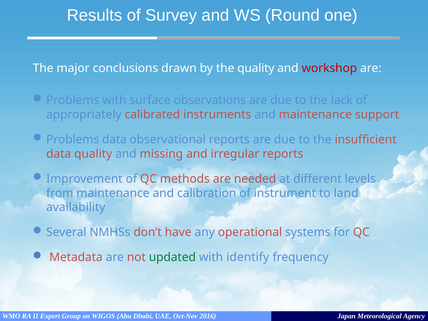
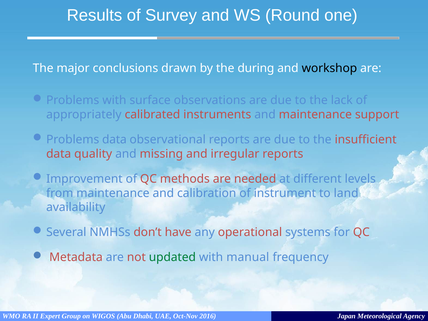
the quality: quality -> during
workshop colour: red -> black
identify: identify -> manual
